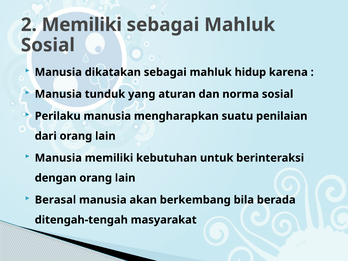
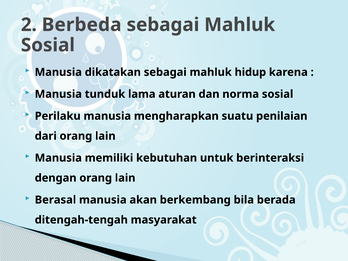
2 Memiliki: Memiliki -> Berbeda
yang: yang -> lama
